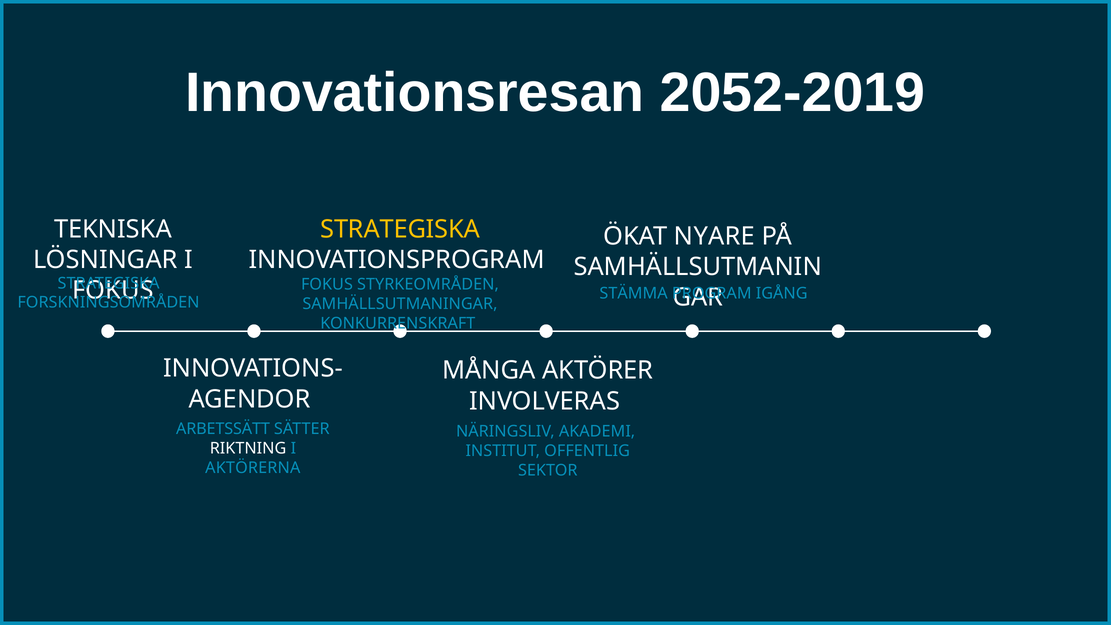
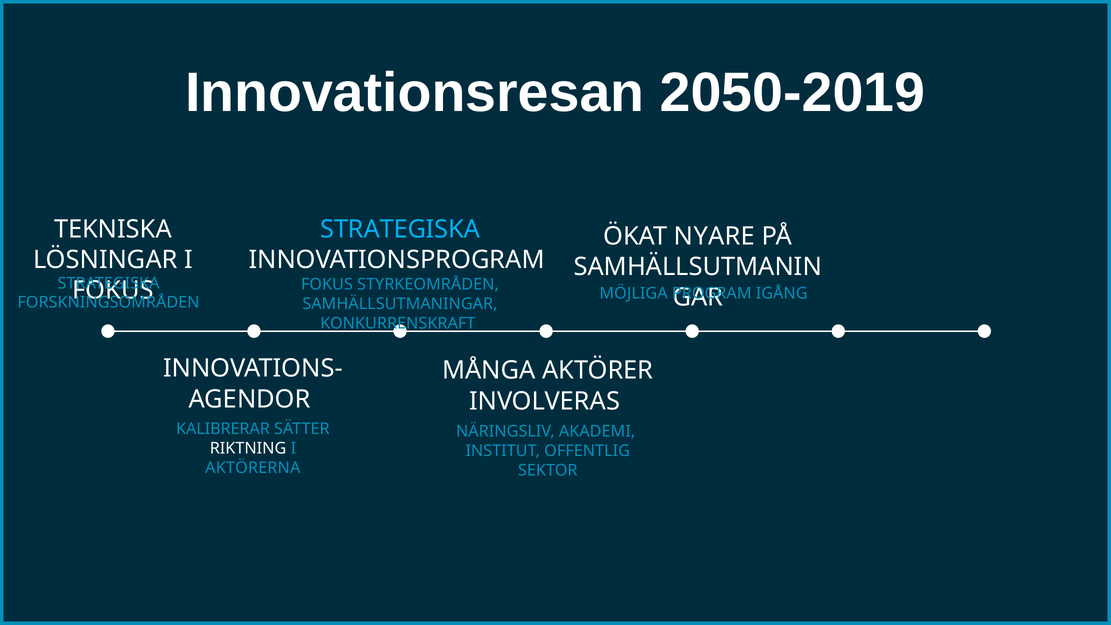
2052-2019: 2052-2019 -> 2050-2019
STRATEGISKA at (400, 229) colour: yellow -> light blue
STÄMMA: STÄMMA -> MÖJLIGA
ARBETSSÄTT: ARBETSSÄTT -> KALIBRERAR
